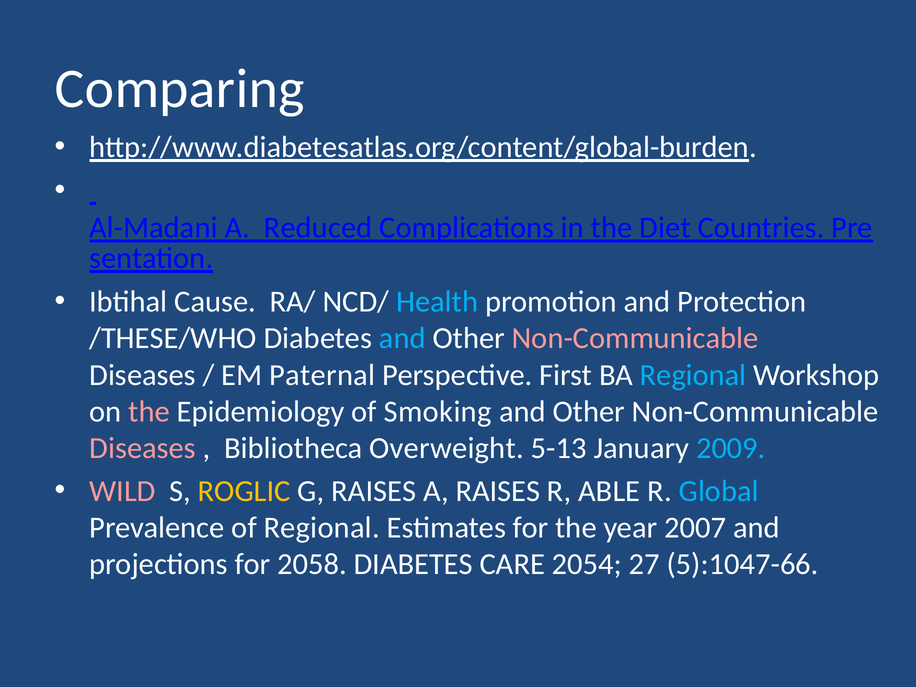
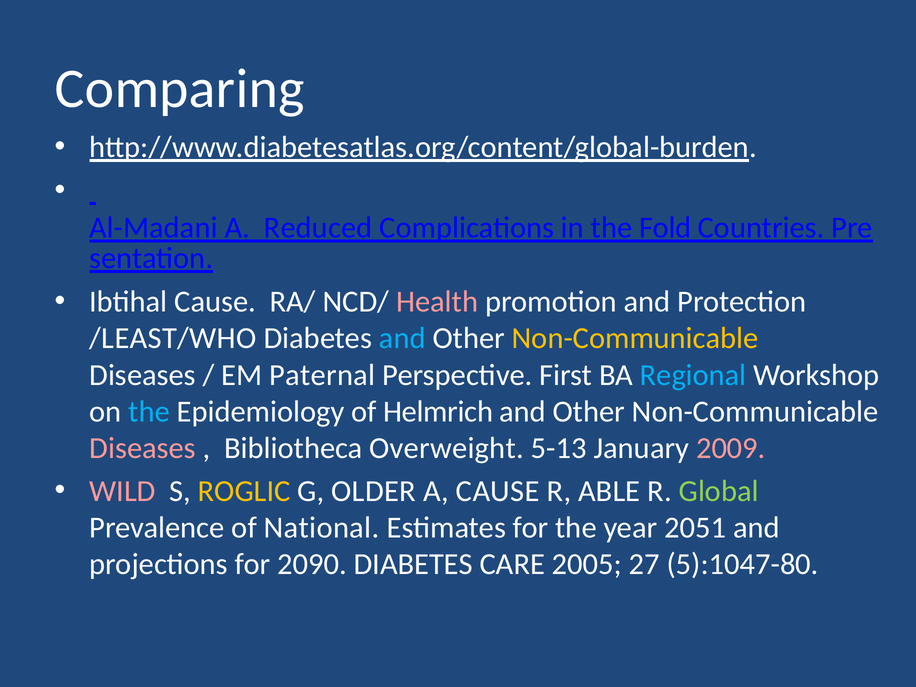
Diet: Diet -> Fold
Health colour: light blue -> pink
/THESE/WHO: /THESE/WHO -> /LEAST/WHO
Non-Communicable at (635, 338) colour: pink -> yellow
the at (149, 412) colour: pink -> light blue
Smoking: Smoking -> Helmrich
2009 colour: light blue -> pink
G RAISES: RAISES -> OLDER
A RAISES: RAISES -> CAUSE
Global colour: light blue -> light green
of Regional: Regional -> National
2007: 2007 -> 2051
2058: 2058 -> 2090
2054: 2054 -> 2005
5):1047-66: 5):1047-66 -> 5):1047-80
